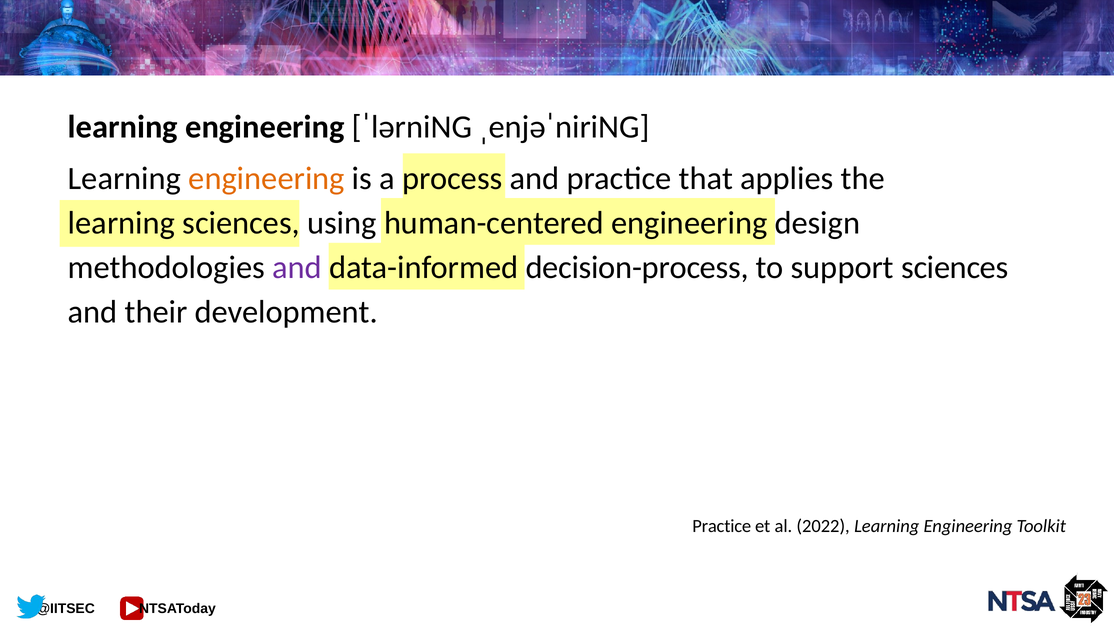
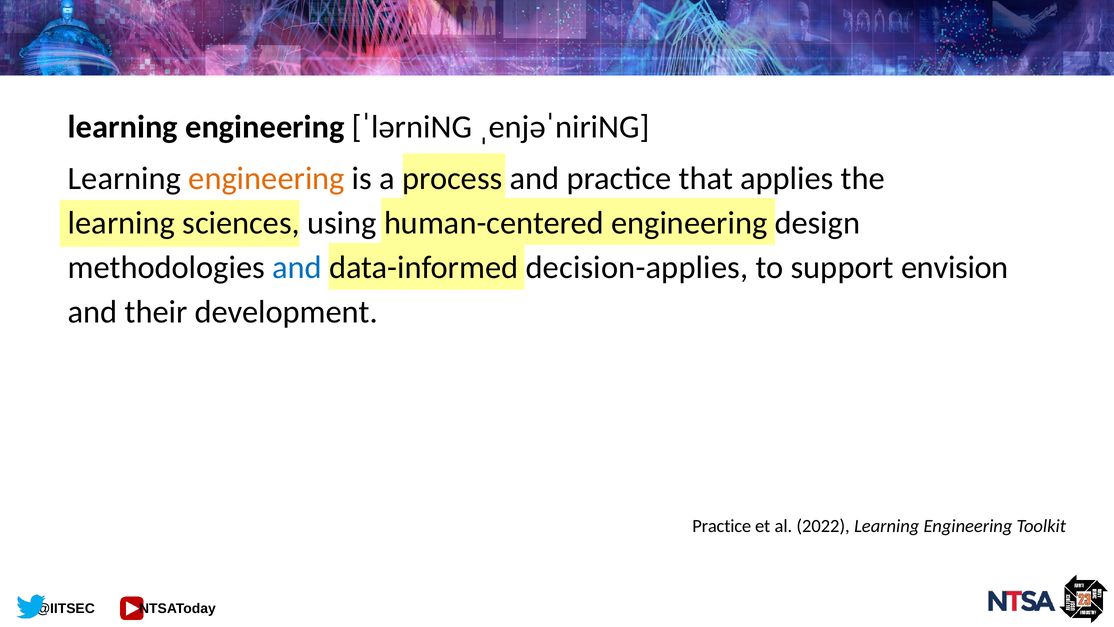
and at (297, 267) colour: purple -> blue
decision-process: decision-process -> decision-applies
support sciences: sciences -> envision
